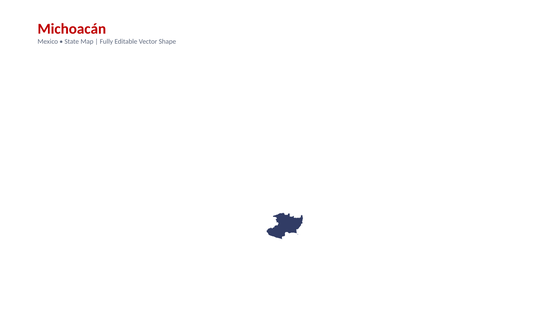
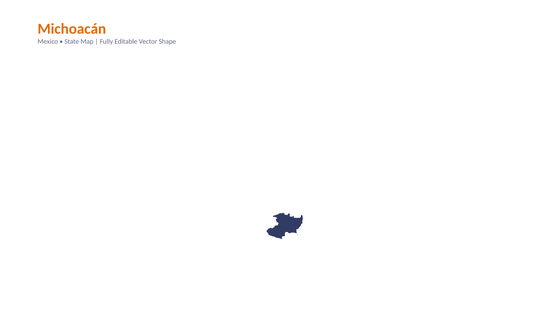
Michoacán colour: red -> orange
